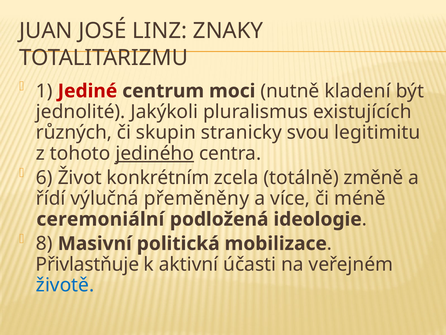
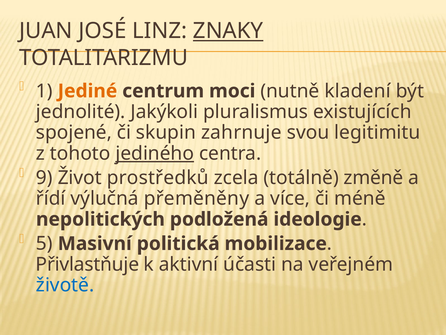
ZNAKY underline: none -> present
Jediné colour: red -> orange
různých: různých -> spojené
stranicky: stranicky -> zahrnuje
6: 6 -> 9
konkrétním: konkrétním -> prostředků
ceremoniální: ceremoniální -> nepolitických
8: 8 -> 5
